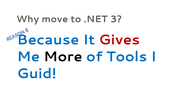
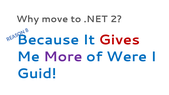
3: 3 -> 2
More colour: black -> purple
Tools: Tools -> Were
